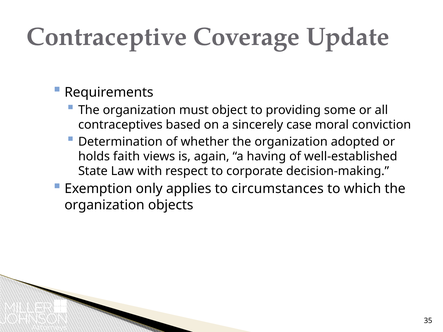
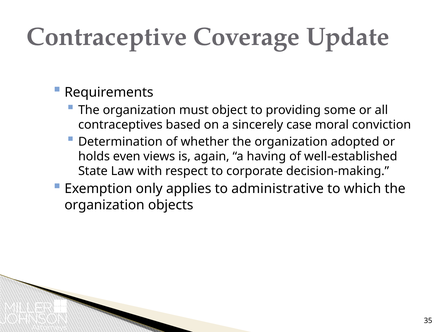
faith: faith -> even
circumstances: circumstances -> administrative
